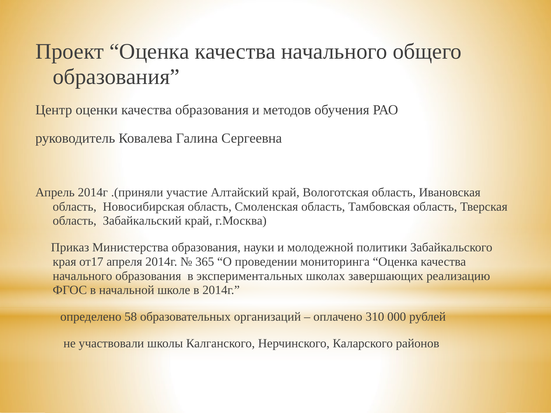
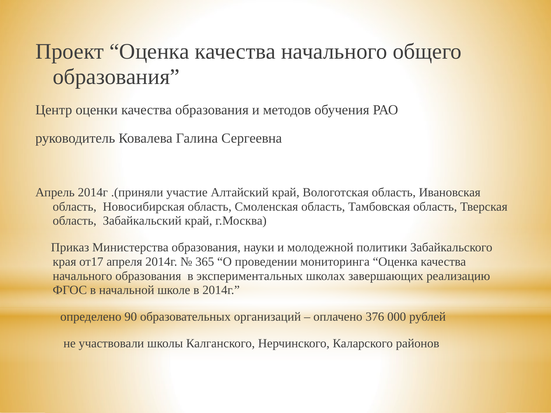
58: 58 -> 90
310: 310 -> 376
